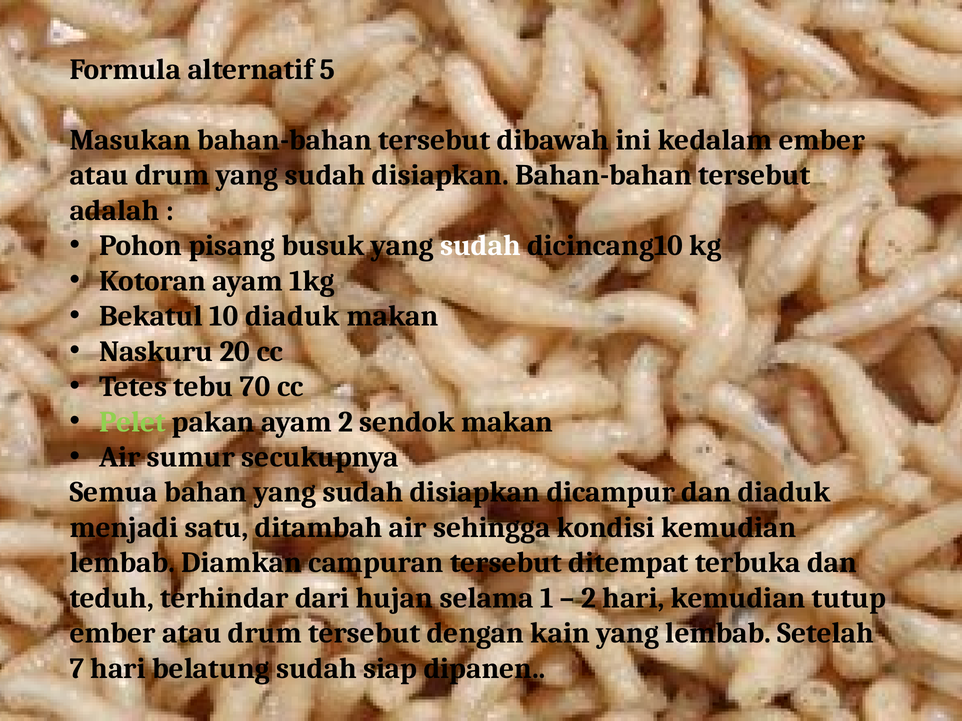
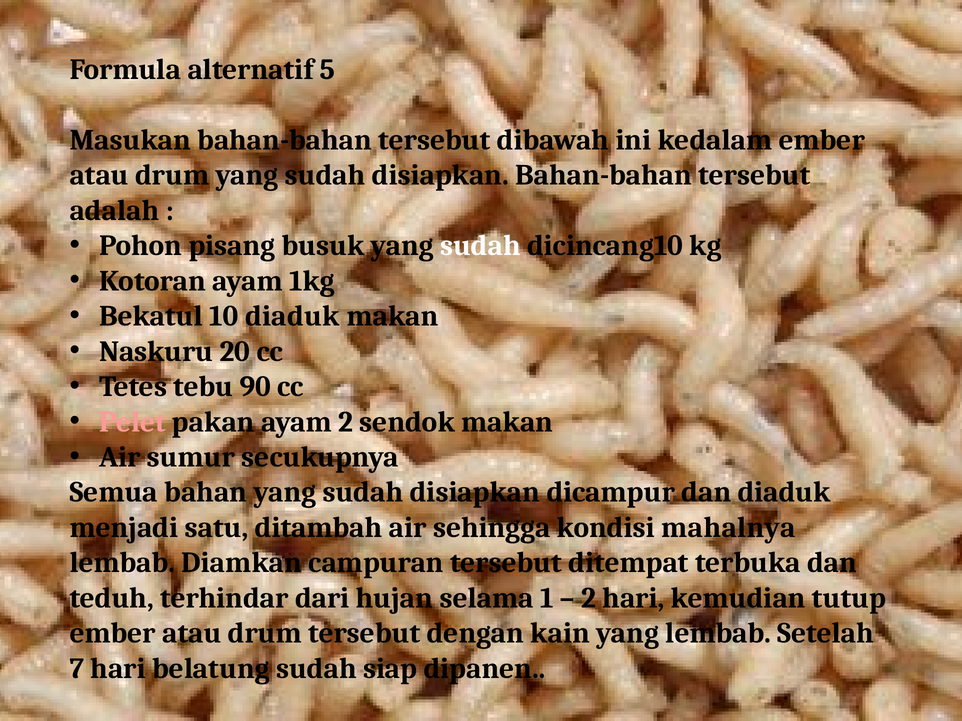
70: 70 -> 90
Pelet colour: light green -> pink
kondisi kemudian: kemudian -> mahalnya
